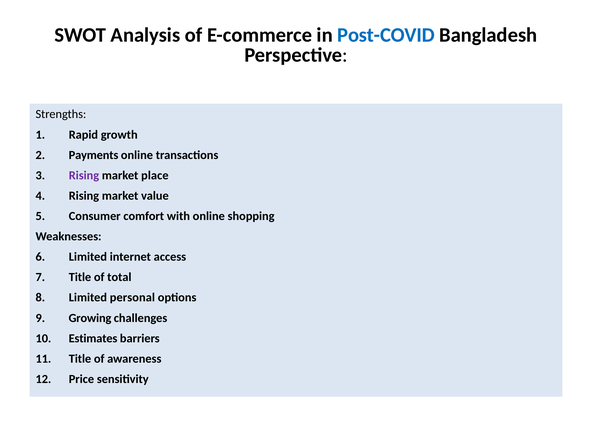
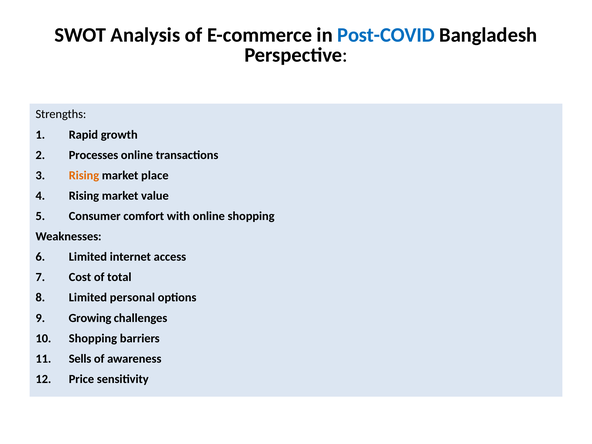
Payments: Payments -> Processes
Rising at (84, 175) colour: purple -> orange
Title at (80, 277): Title -> Cost
Estimates at (93, 338): Estimates -> Shopping
Title at (80, 359): Title -> Sells
